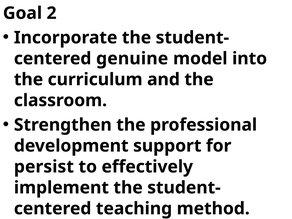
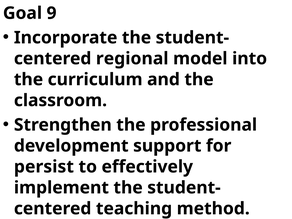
2: 2 -> 9
genuine: genuine -> regional
